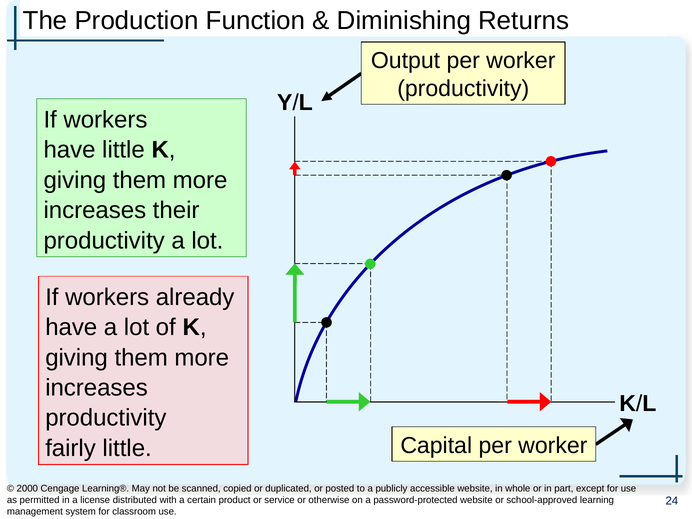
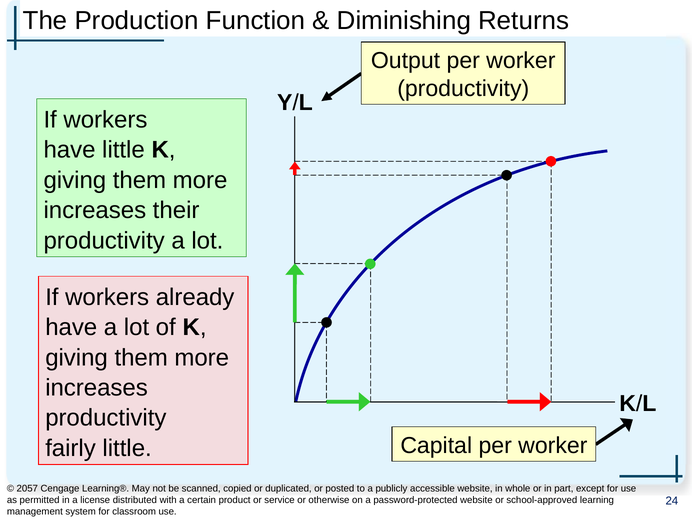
2000: 2000 -> 2057
